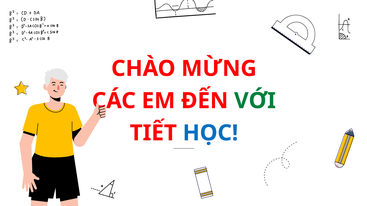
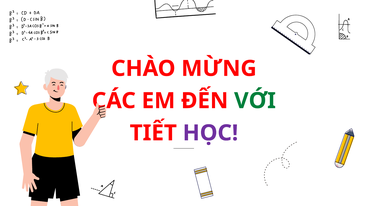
HỌC colour: blue -> purple
